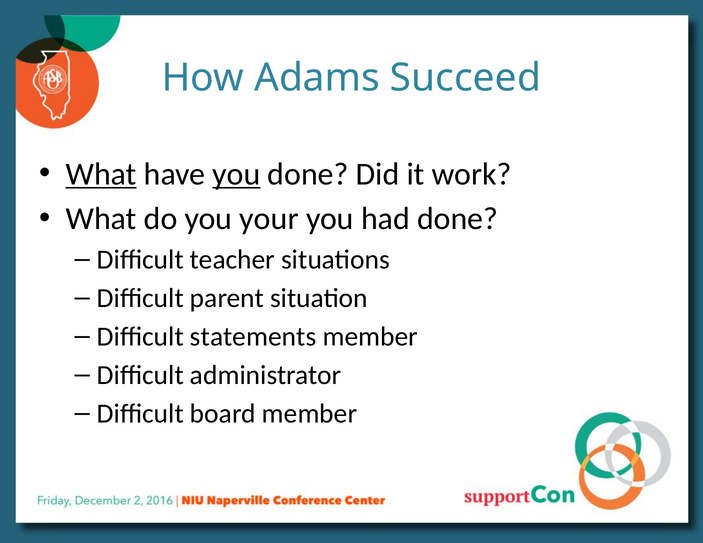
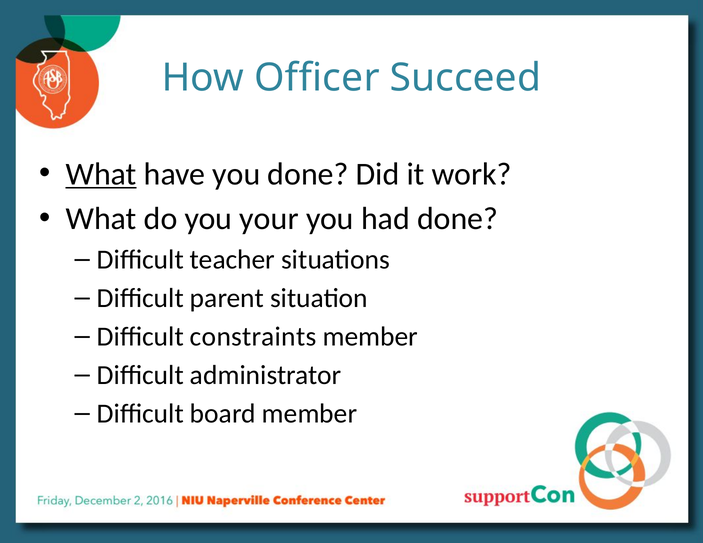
Adams: Adams -> Officer
you at (236, 174) underline: present -> none
statements: statements -> constraints
